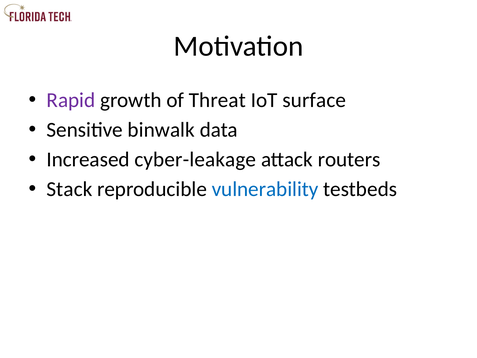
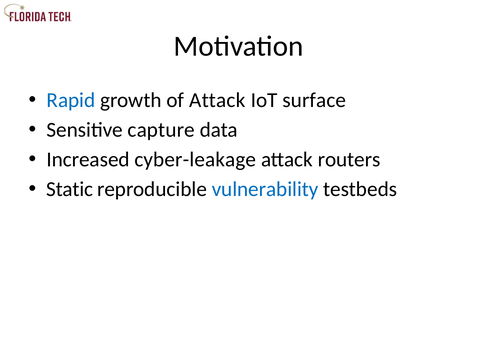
Rapid colour: purple -> blue
of Threat: Threat -> Attack
binwalk: binwalk -> capture
Stack: Stack -> Static
